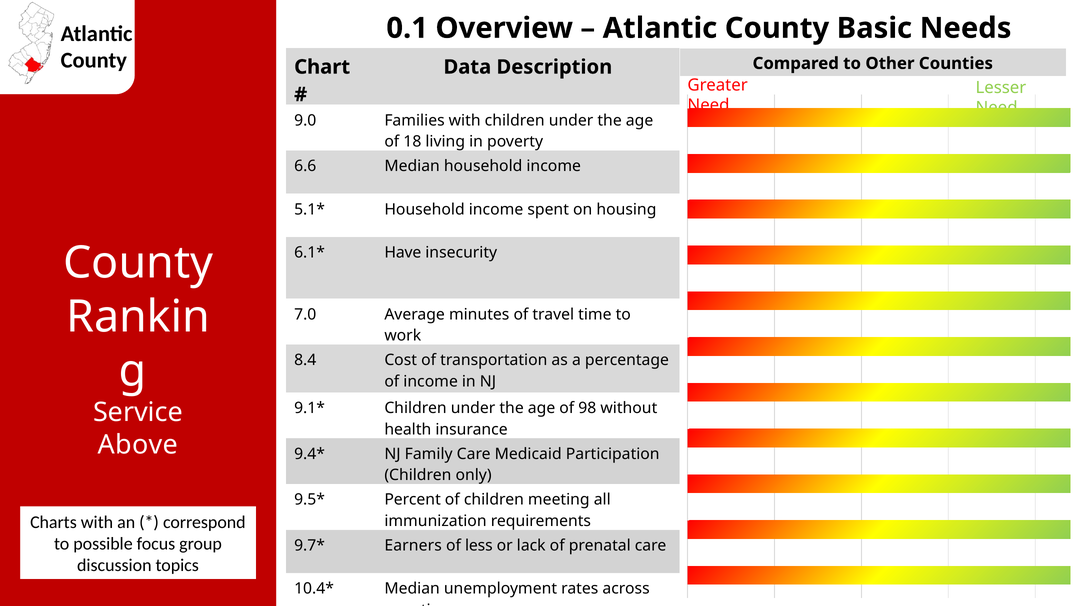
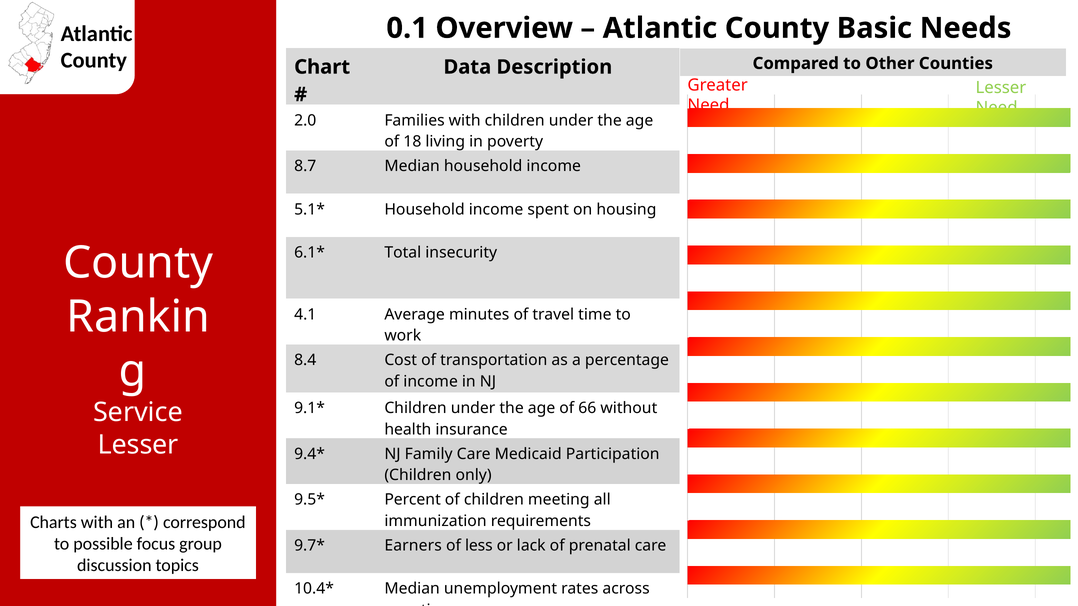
9.0: 9.0 -> 2.0
6.6: 6.6 -> 8.7
Have: Have -> Total
7.0: 7.0 -> 4.1
98: 98 -> 66
Above at (138, 445): Above -> Lesser
